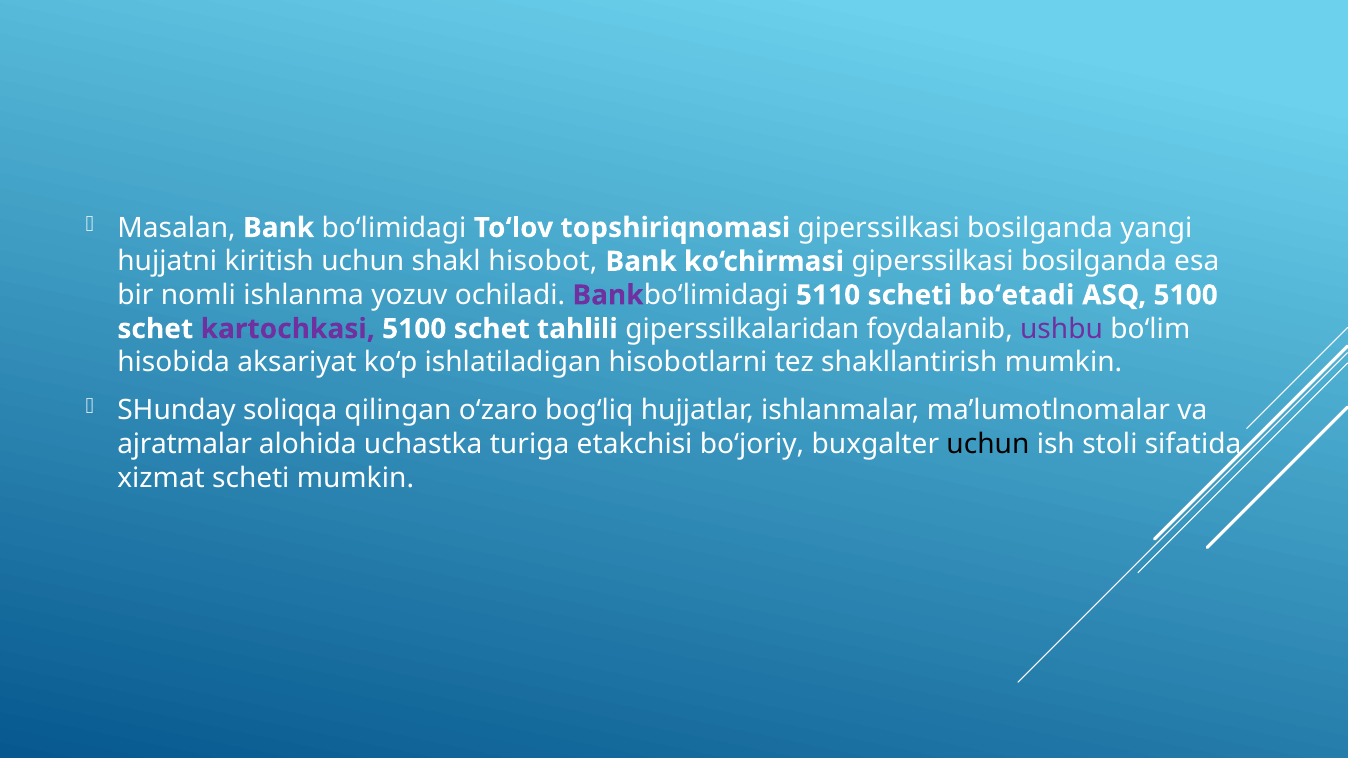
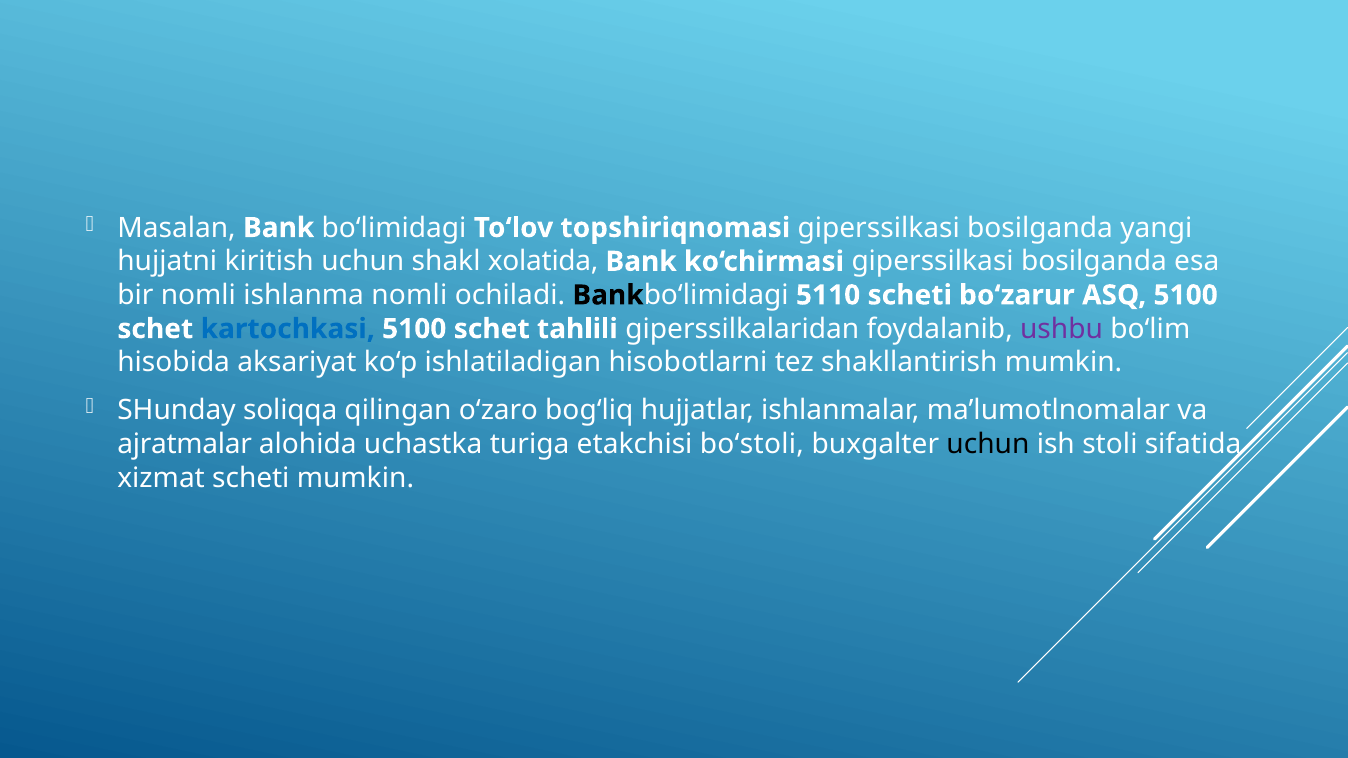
hisobot: hisobot -> xolatida
ishlanma yozuv: yozuv -> nomli
Bank at (608, 295) colour: purple -> black
bo‘etadi: bo‘etadi -> bo‘zarur
kartochkasi colour: purple -> blue
bo‘joriy: bo‘joriy -> bo‘stoli
